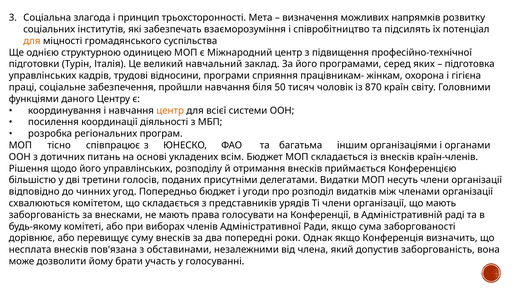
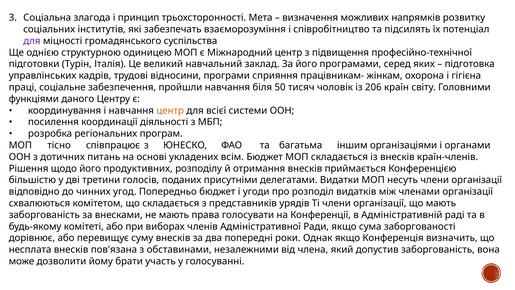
для at (32, 41) colour: orange -> purple
870: 870 -> 206
його управлінських: управлінських -> продуктивних
